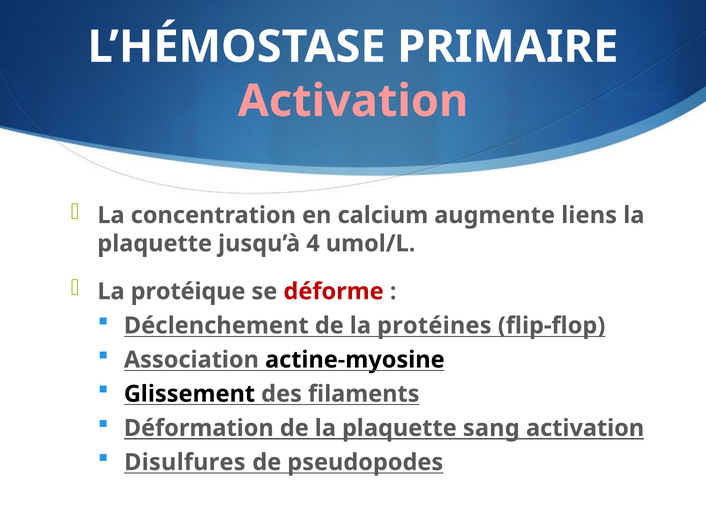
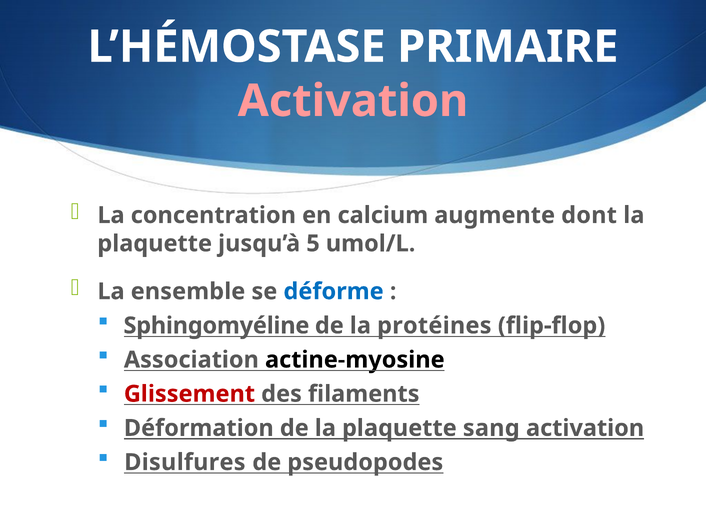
liens: liens -> dont
4: 4 -> 5
protéique: protéique -> ensemble
déforme colour: red -> blue
Déclenchement: Déclenchement -> Sphingomyéline
Glissement colour: black -> red
